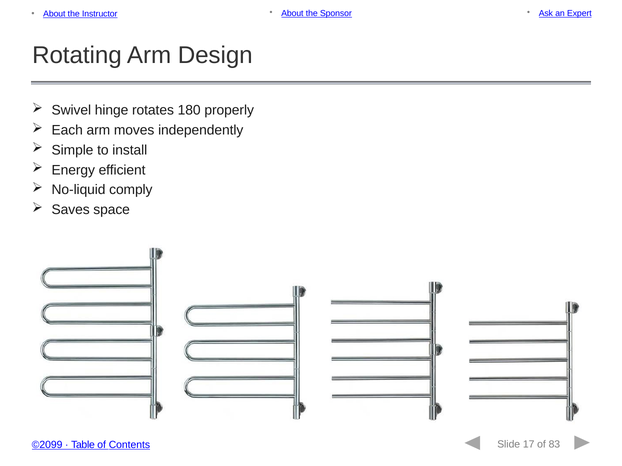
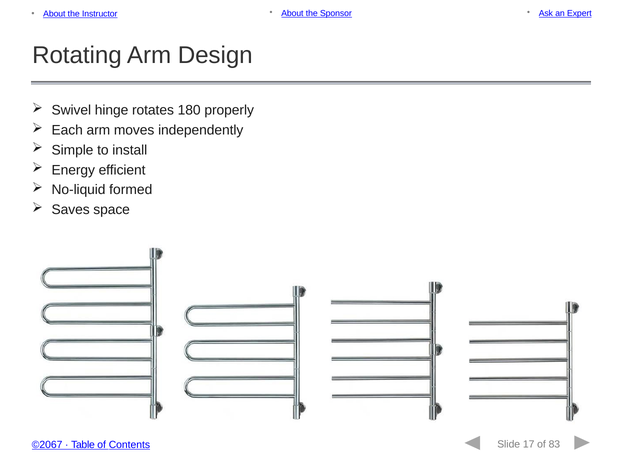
comply: comply -> formed
©2099: ©2099 -> ©2067
